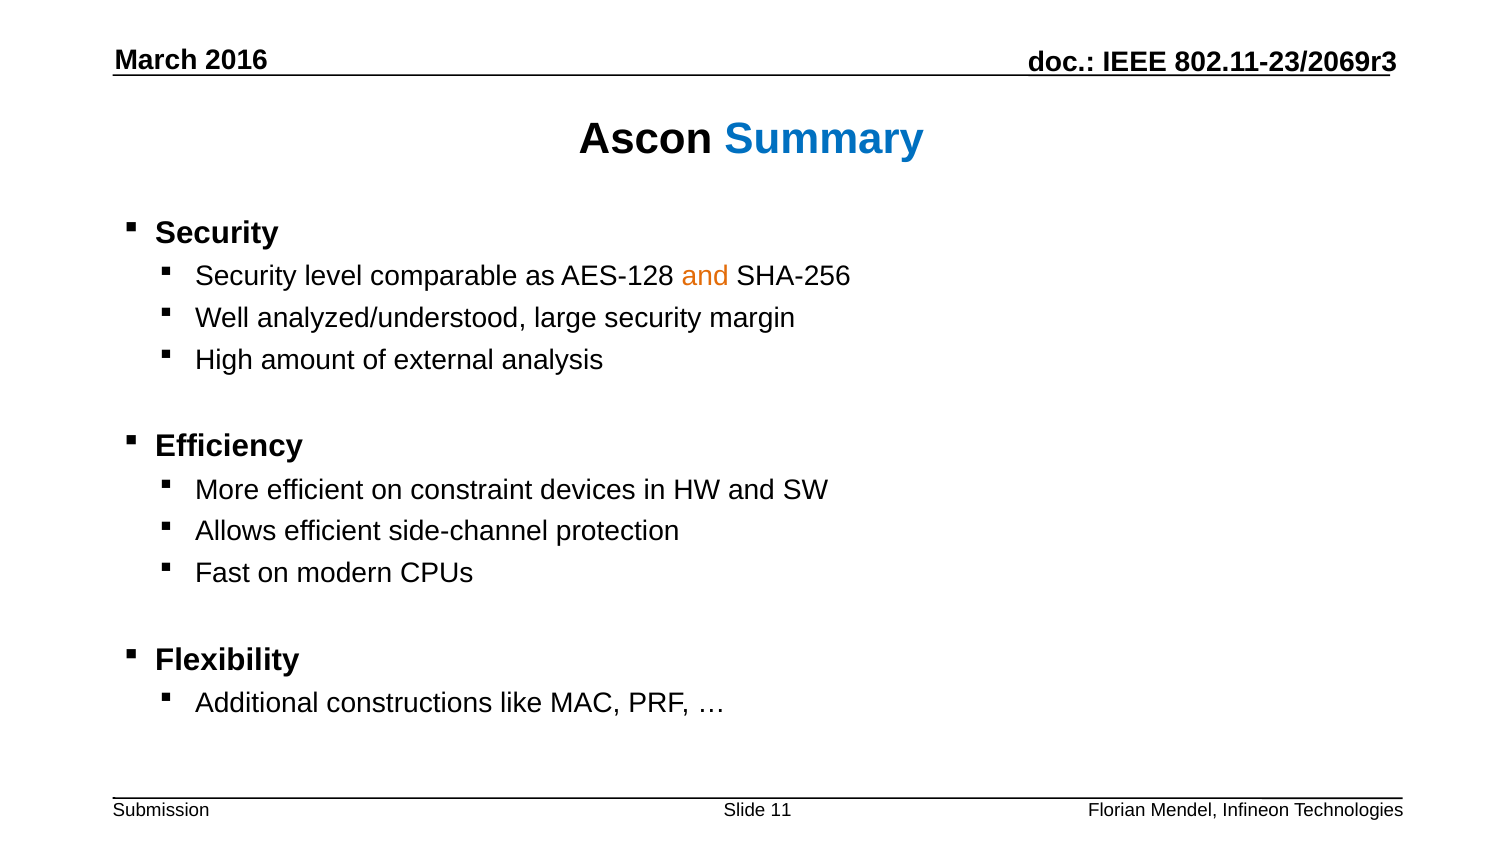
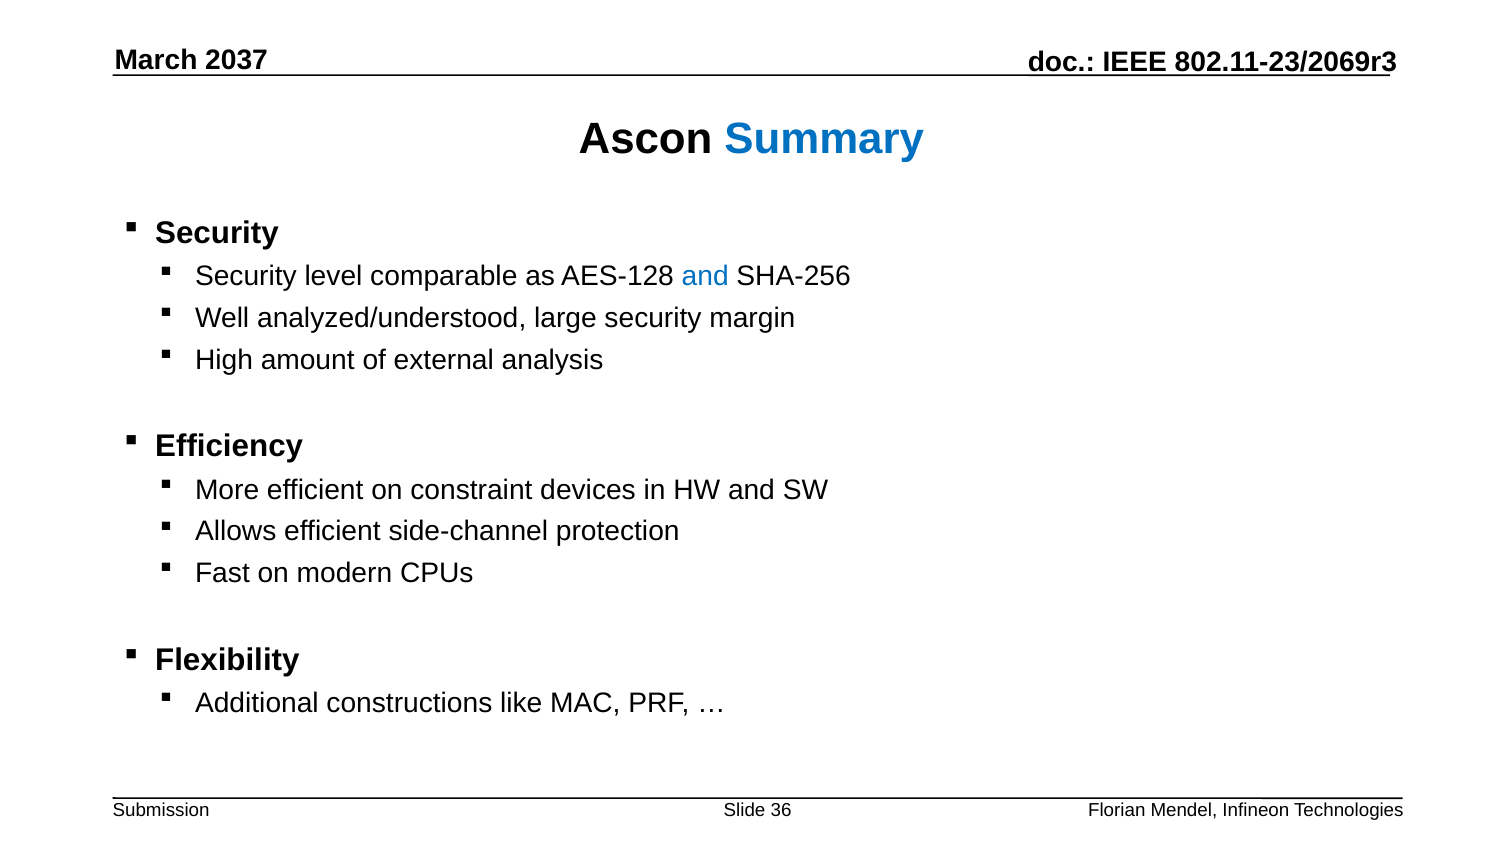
2016: 2016 -> 2037
and at (705, 277) colour: orange -> blue
11: 11 -> 36
